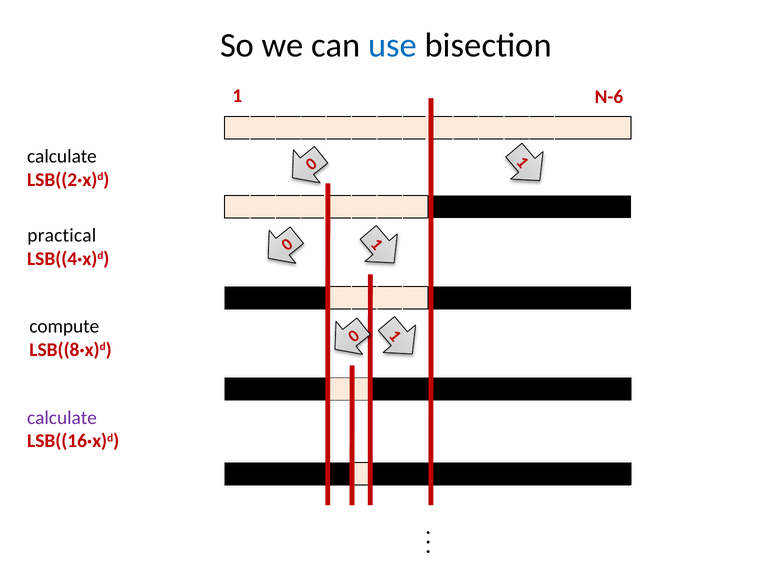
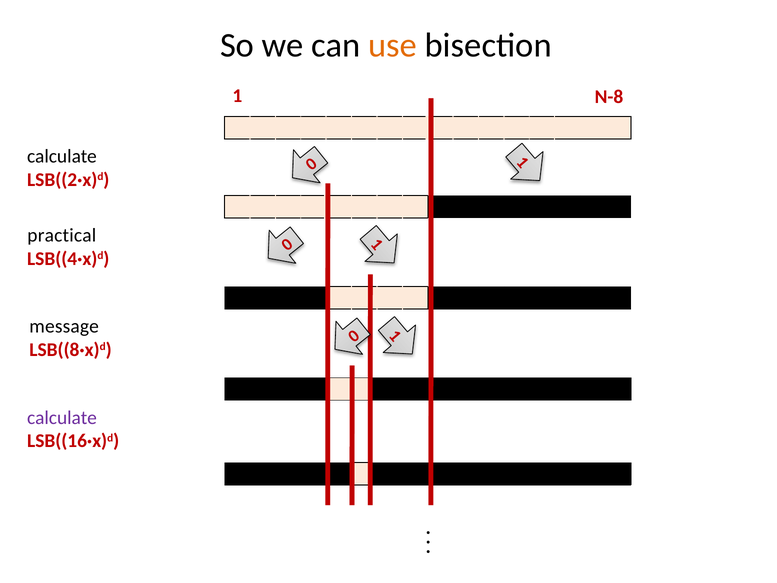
use colour: blue -> orange
N-6: N-6 -> N-8
compute: compute -> message
